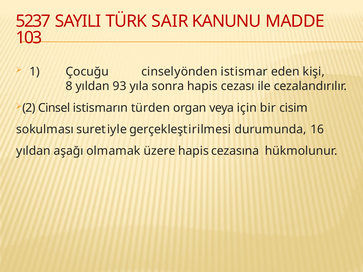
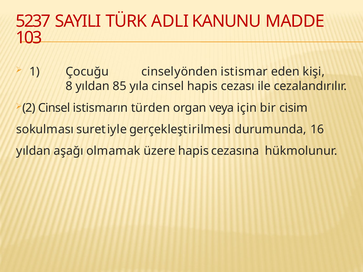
SAIR: SAIR -> ADLI
93: 93 -> 85
yıla sonra: sonra -> cinsel
